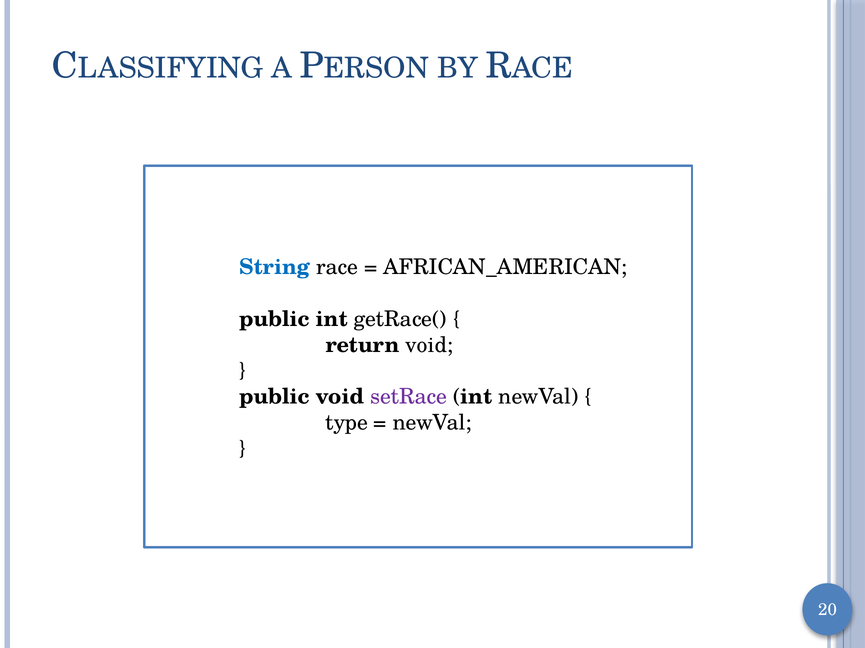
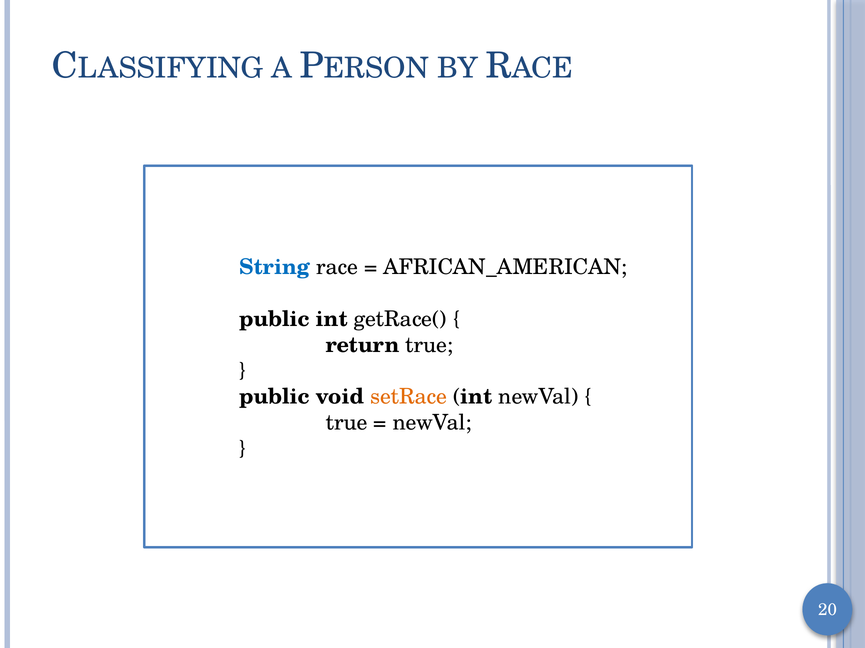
return void: void -> true
setRace colour: purple -> orange
type at (347, 423): type -> true
